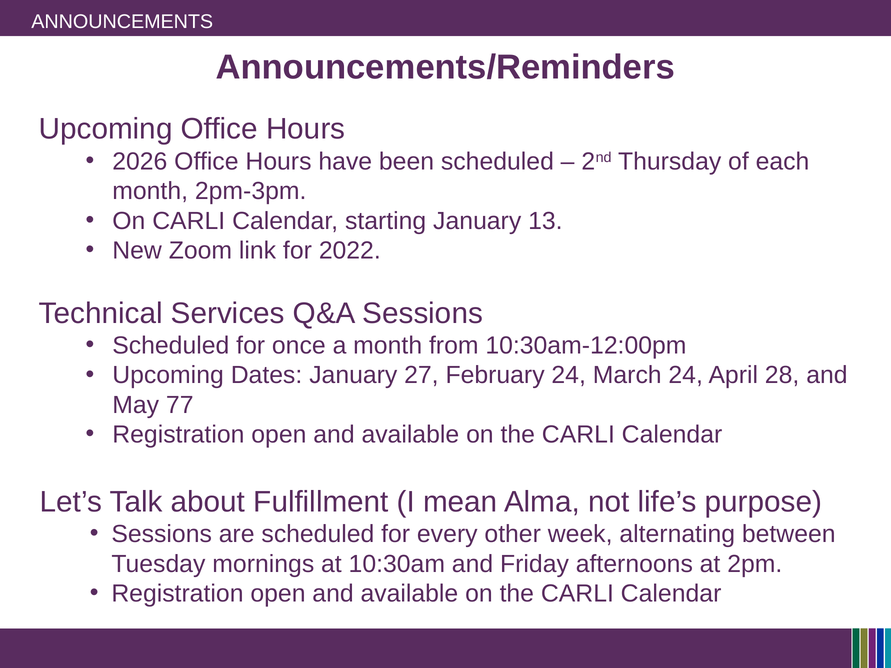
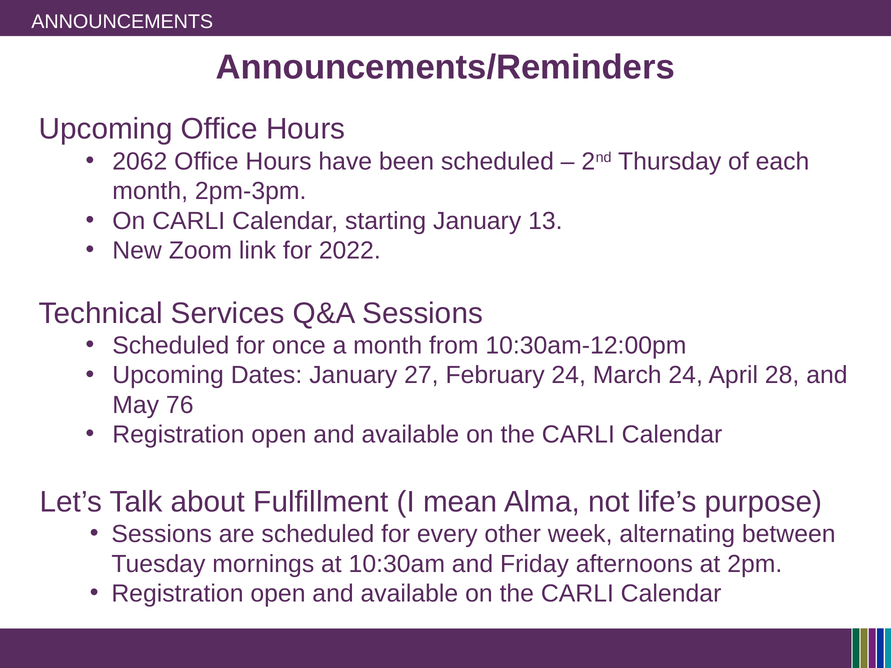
2026: 2026 -> 2062
77: 77 -> 76
